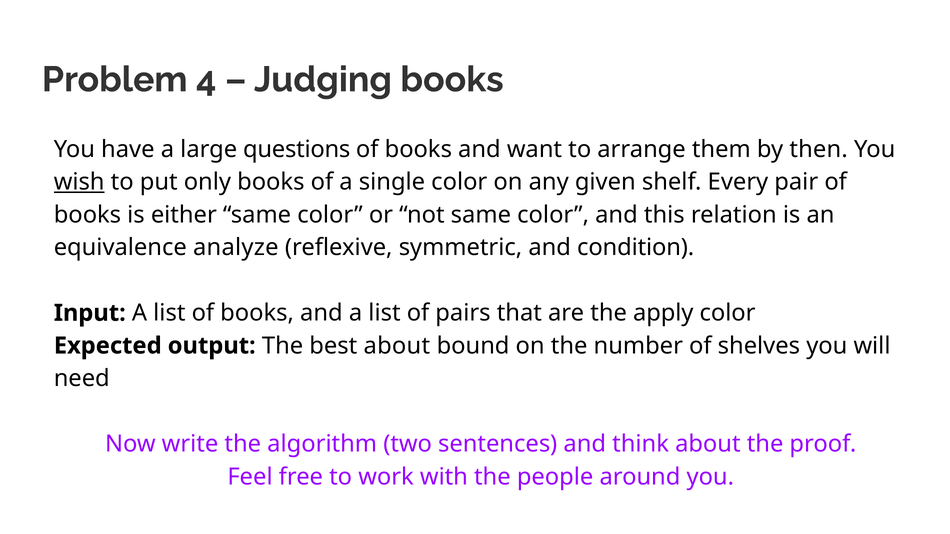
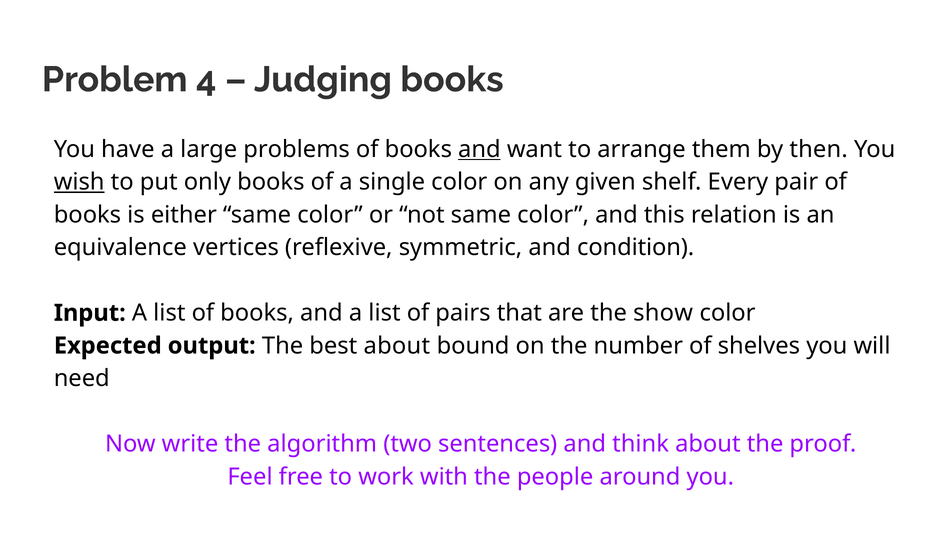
questions: questions -> problems
and at (479, 149) underline: none -> present
analyze: analyze -> vertices
apply: apply -> show
